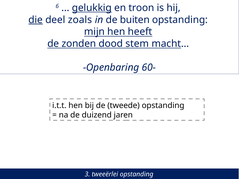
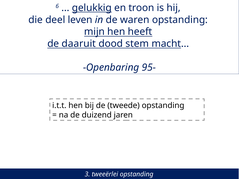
die underline: present -> none
zoals: zoals -> leven
buiten: buiten -> waren
zonden: zonden -> daaruit
60-: 60- -> 95-
